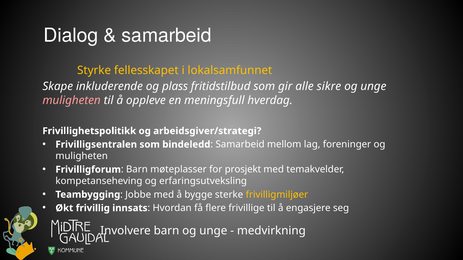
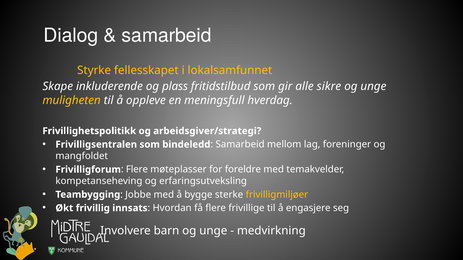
muligheten at (72, 100) colour: pink -> yellow
muligheten at (82, 156): muligheten -> mangfoldet
Barn at (137, 170): Barn -> Flere
prosjekt: prosjekt -> foreldre
